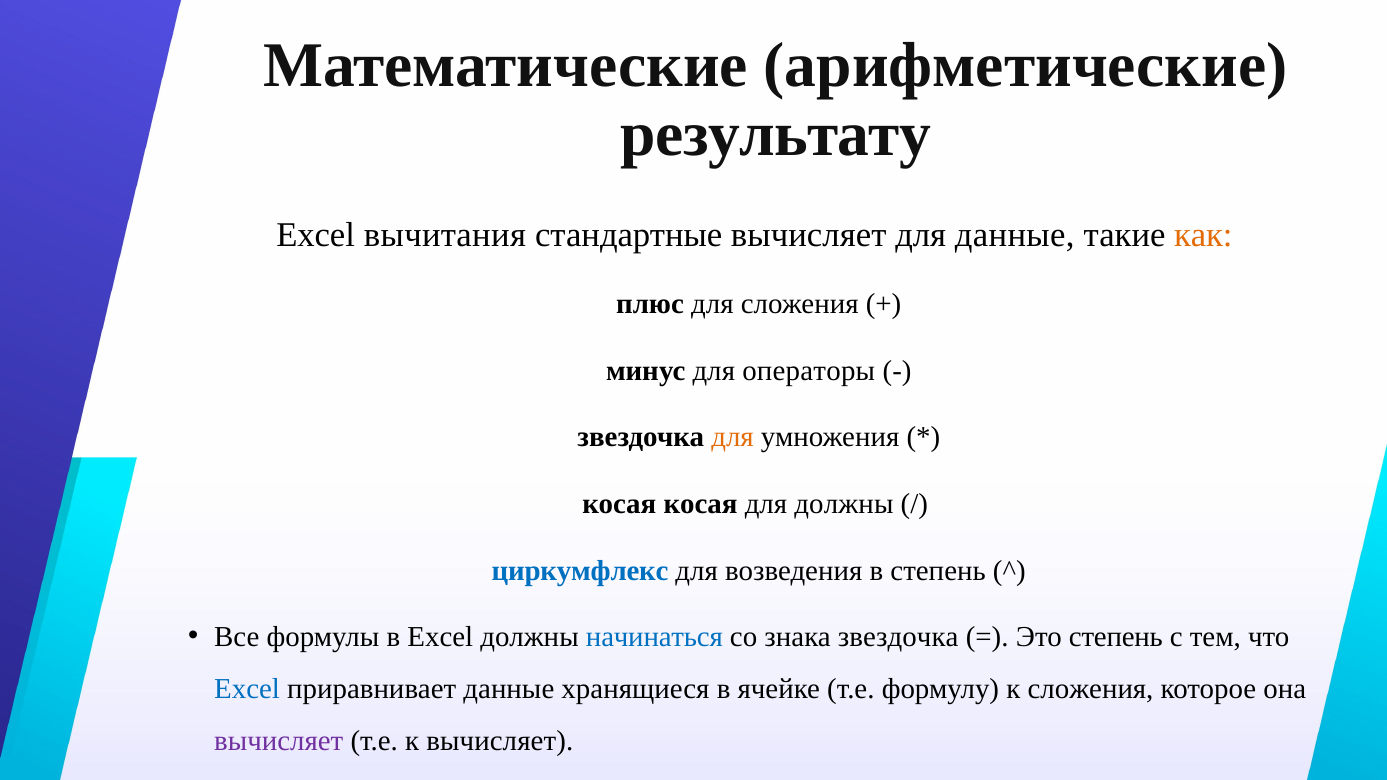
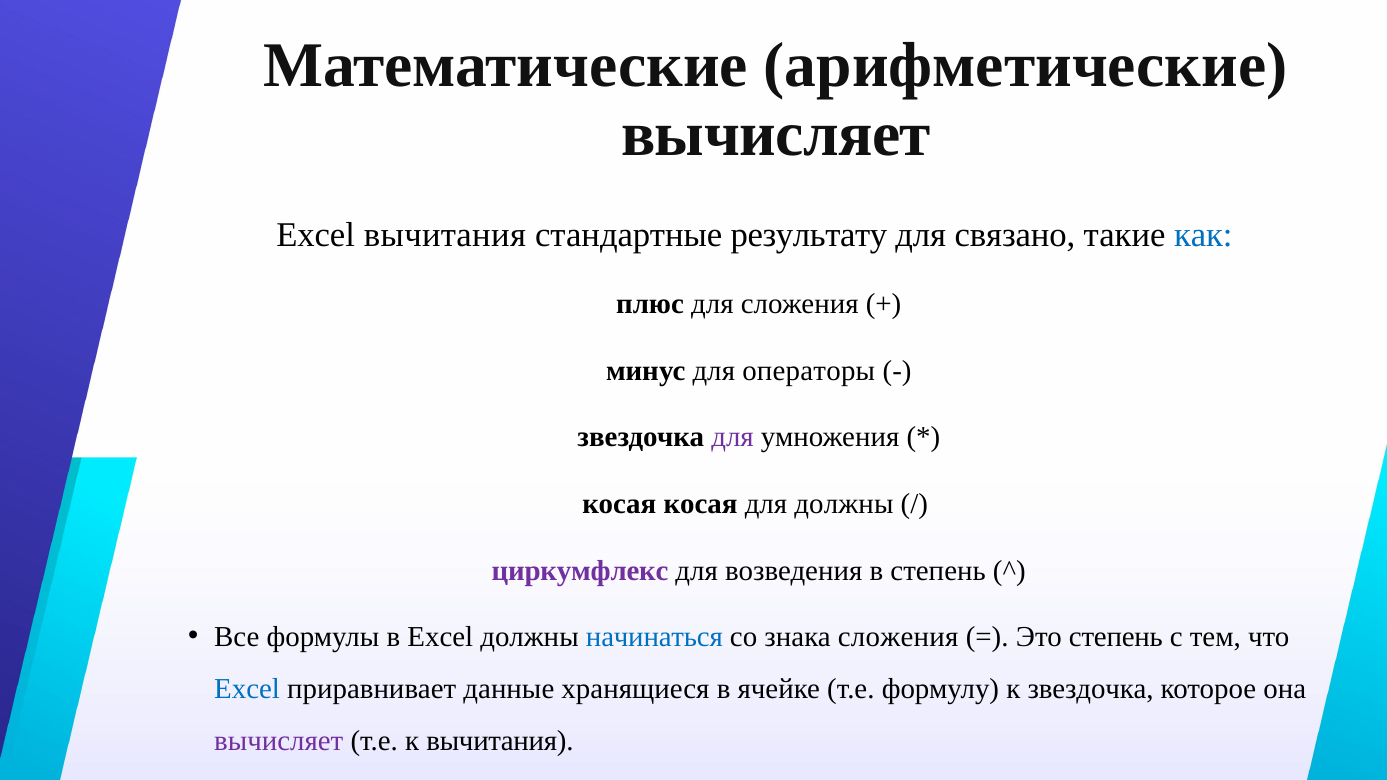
результату at (776, 135): результату -> вычисляет
стандартные вычисляет: вычисляет -> результату
для данные: данные -> связано
как colour: orange -> blue
для at (733, 438) colour: orange -> purple
циркумфлекс colour: blue -> purple
знака звездочка: звездочка -> сложения
к сложения: сложения -> звездочка
к вычисляет: вычисляет -> вычитания
